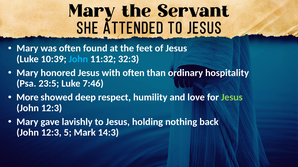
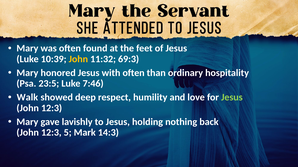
John at (78, 59) colour: light blue -> yellow
32:3: 32:3 -> 69:3
More: More -> Walk
